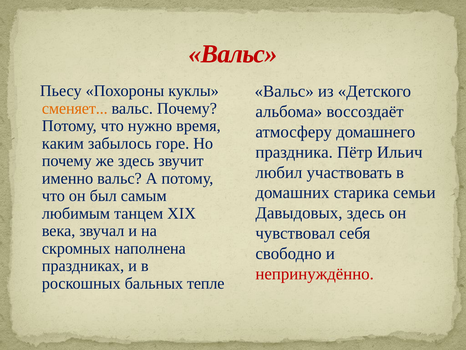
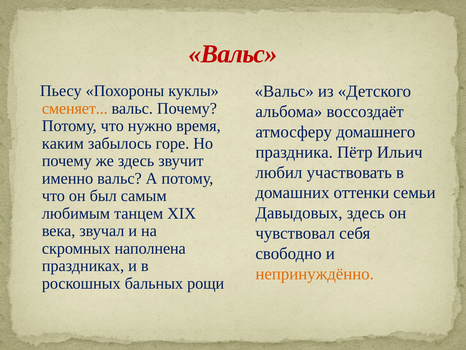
старика: старика -> оттенки
непринуждённо colour: red -> orange
тепле: тепле -> рощи
